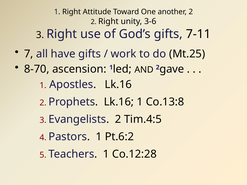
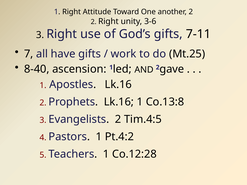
8-70: 8-70 -> 8-40
Pt.6:2: Pt.6:2 -> Pt.4:2
